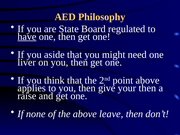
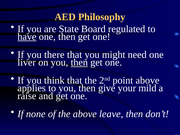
aside: aside -> there
then at (79, 62) underline: none -> present
your then: then -> mild
